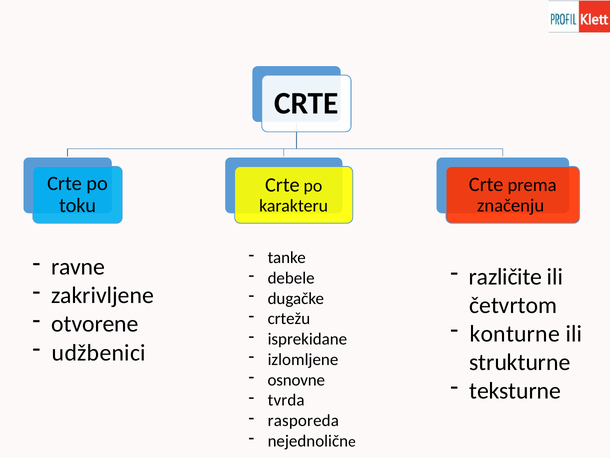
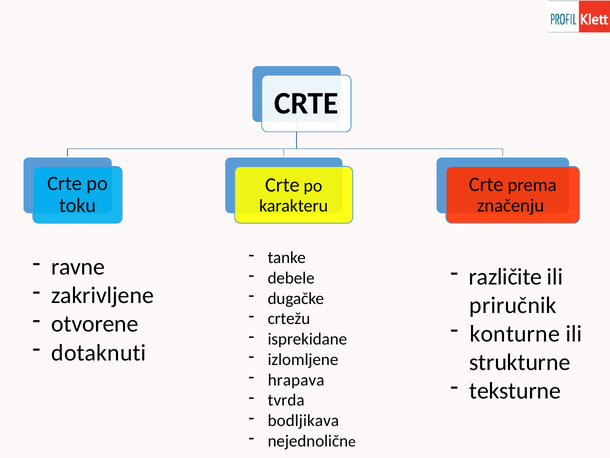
četvrtom: četvrtom -> priručnik
udžbenici: udžbenici -> dotaknuti
osnovne: osnovne -> hrapava
rasporeda: rasporeda -> bodljikava
